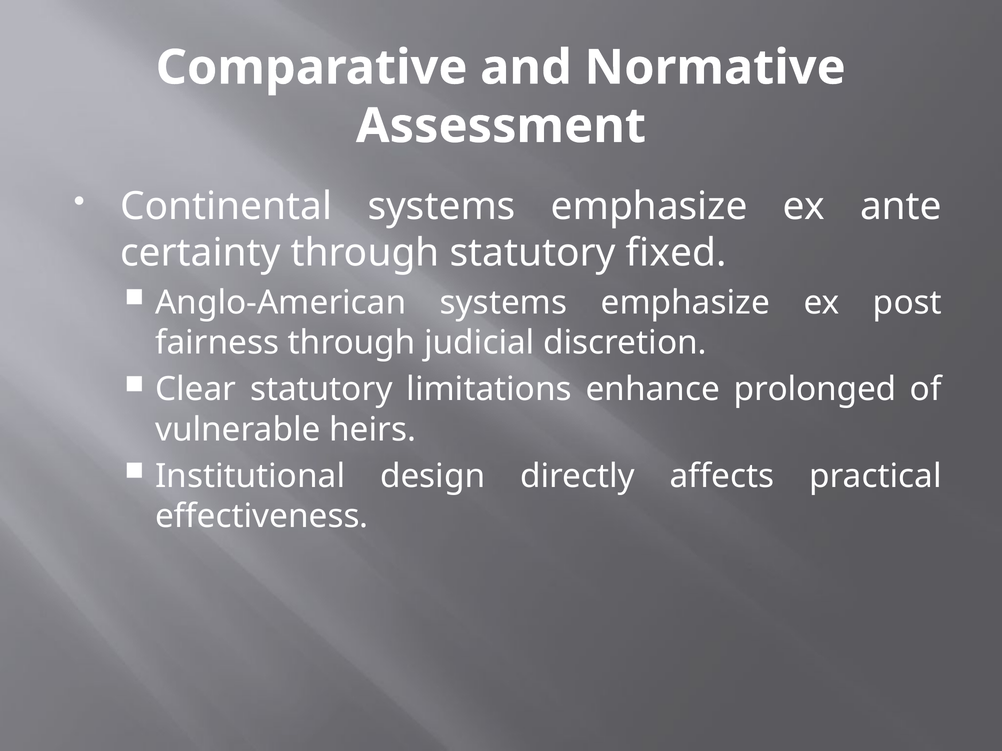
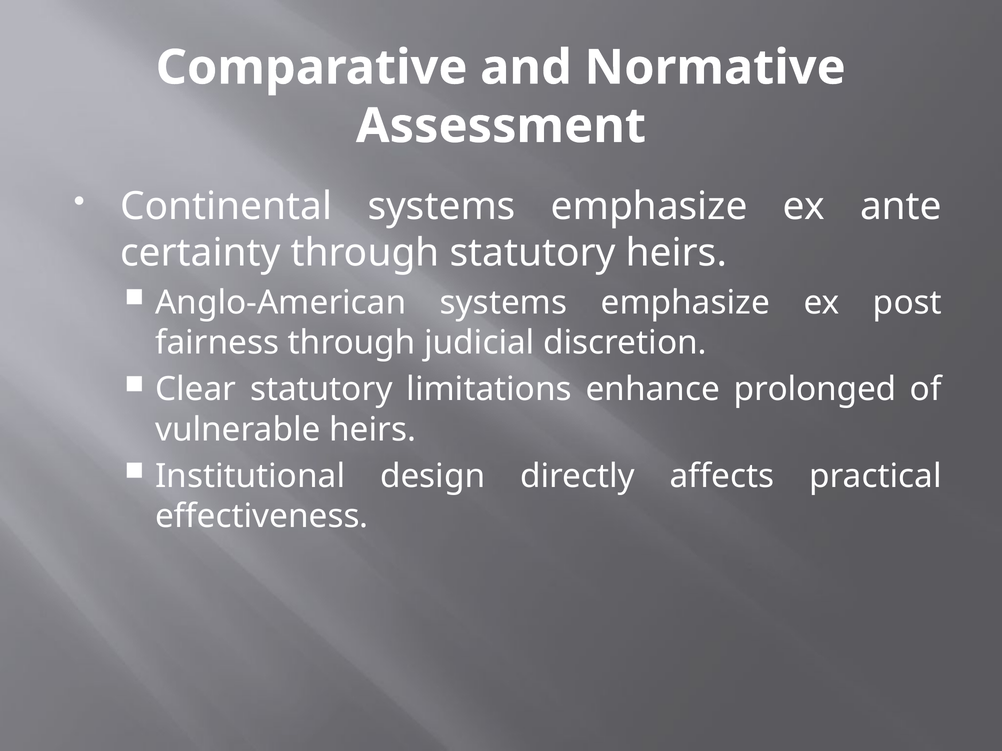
statutory fixed: fixed -> heirs
